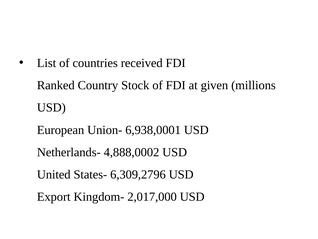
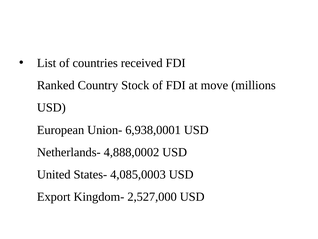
given: given -> move
6,309,2796: 6,309,2796 -> 4,085,0003
2,017,000: 2,017,000 -> 2,527,000
